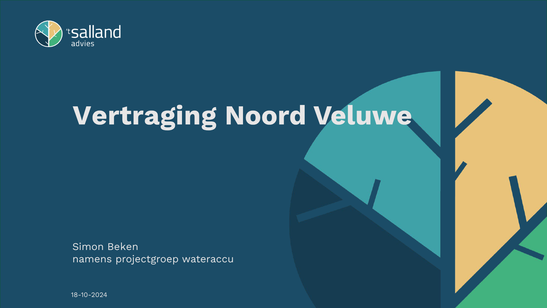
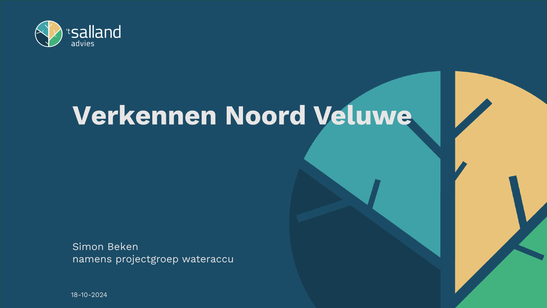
Vertraging: Vertraging -> Verkennen
